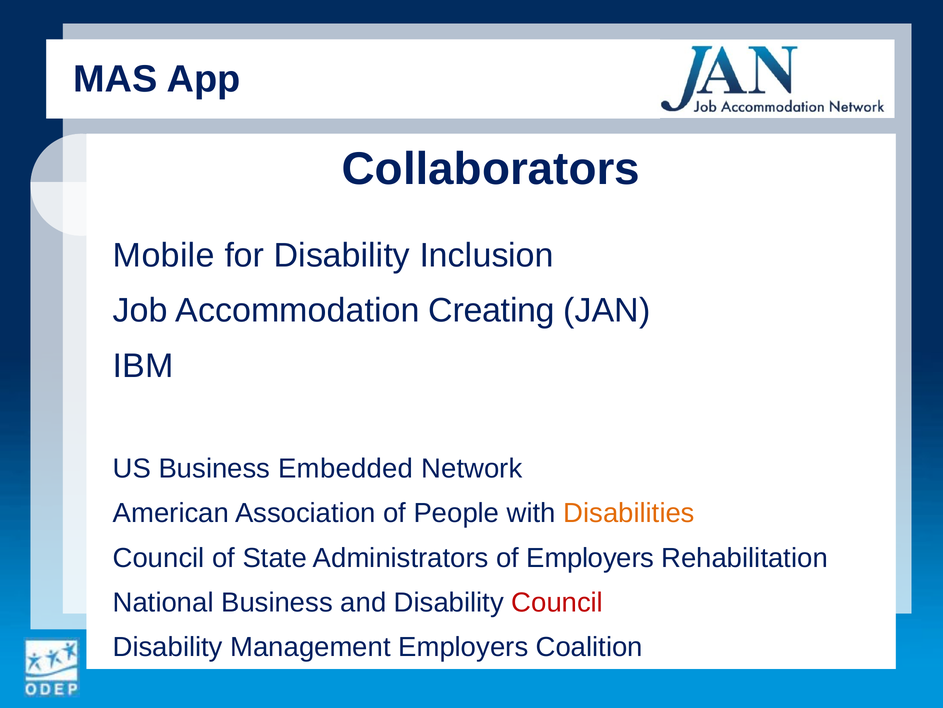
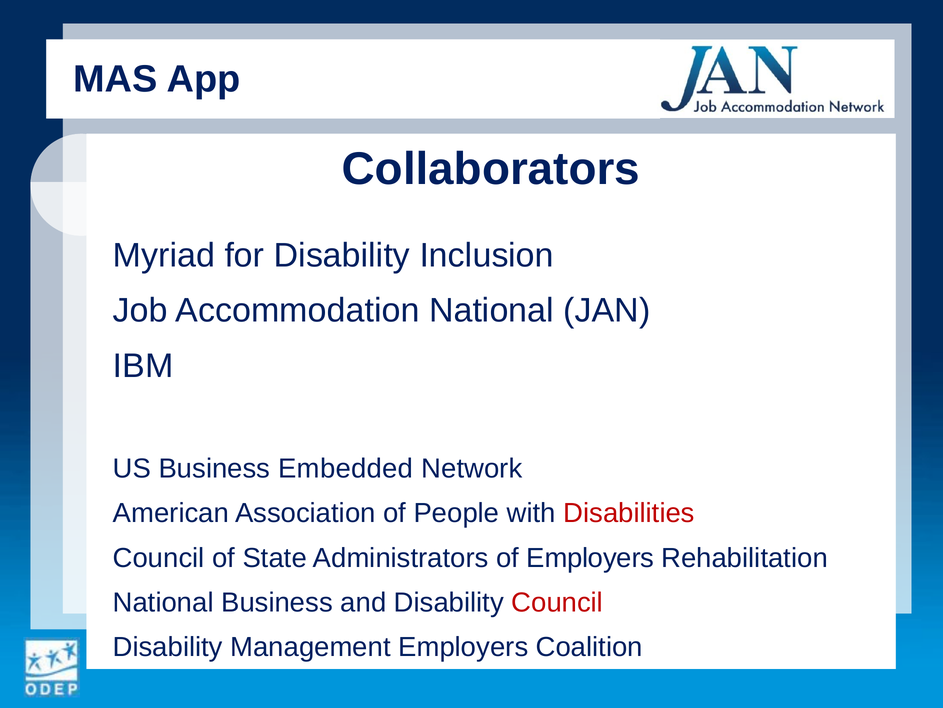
Mobile: Mobile -> Myriad
Accommodation Creating: Creating -> National
Disabilities colour: orange -> red
